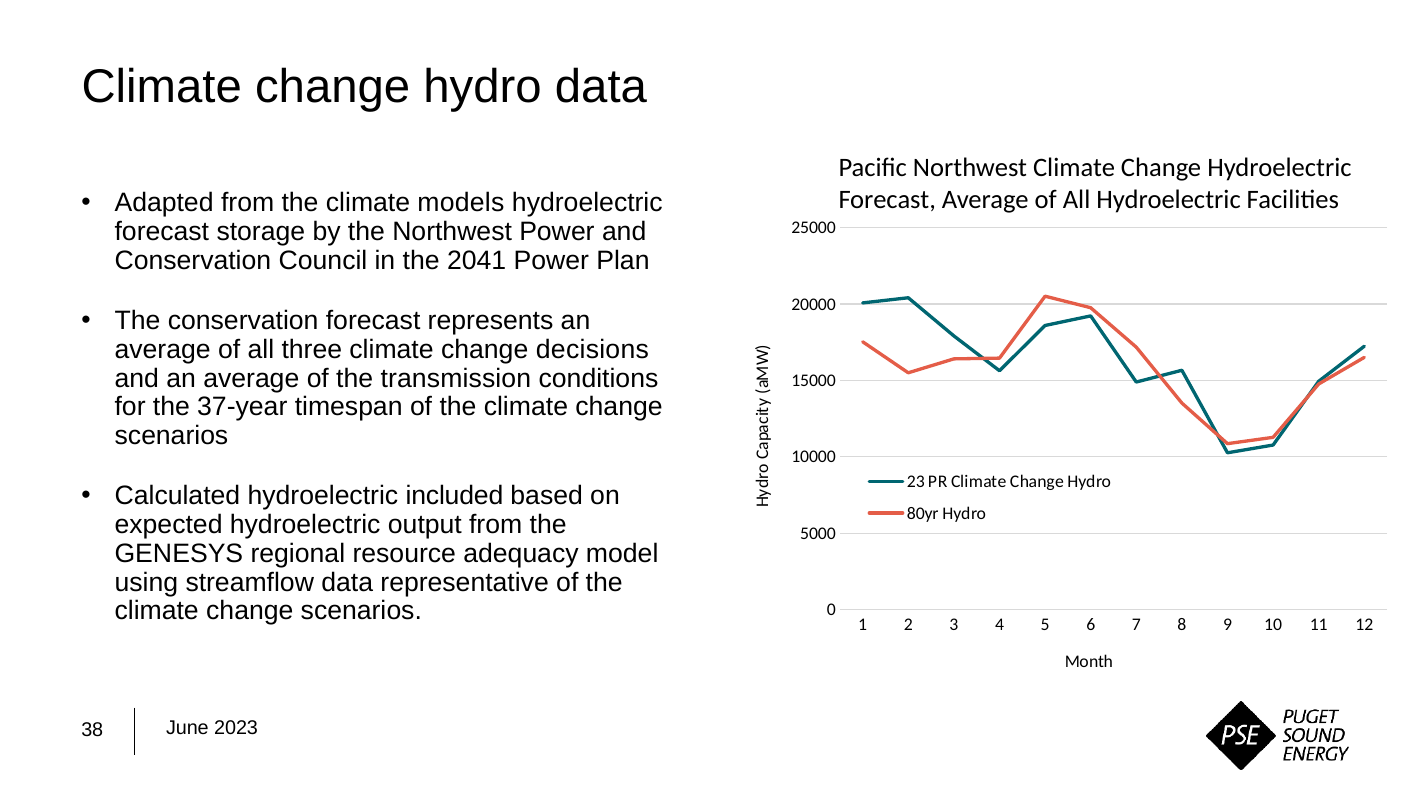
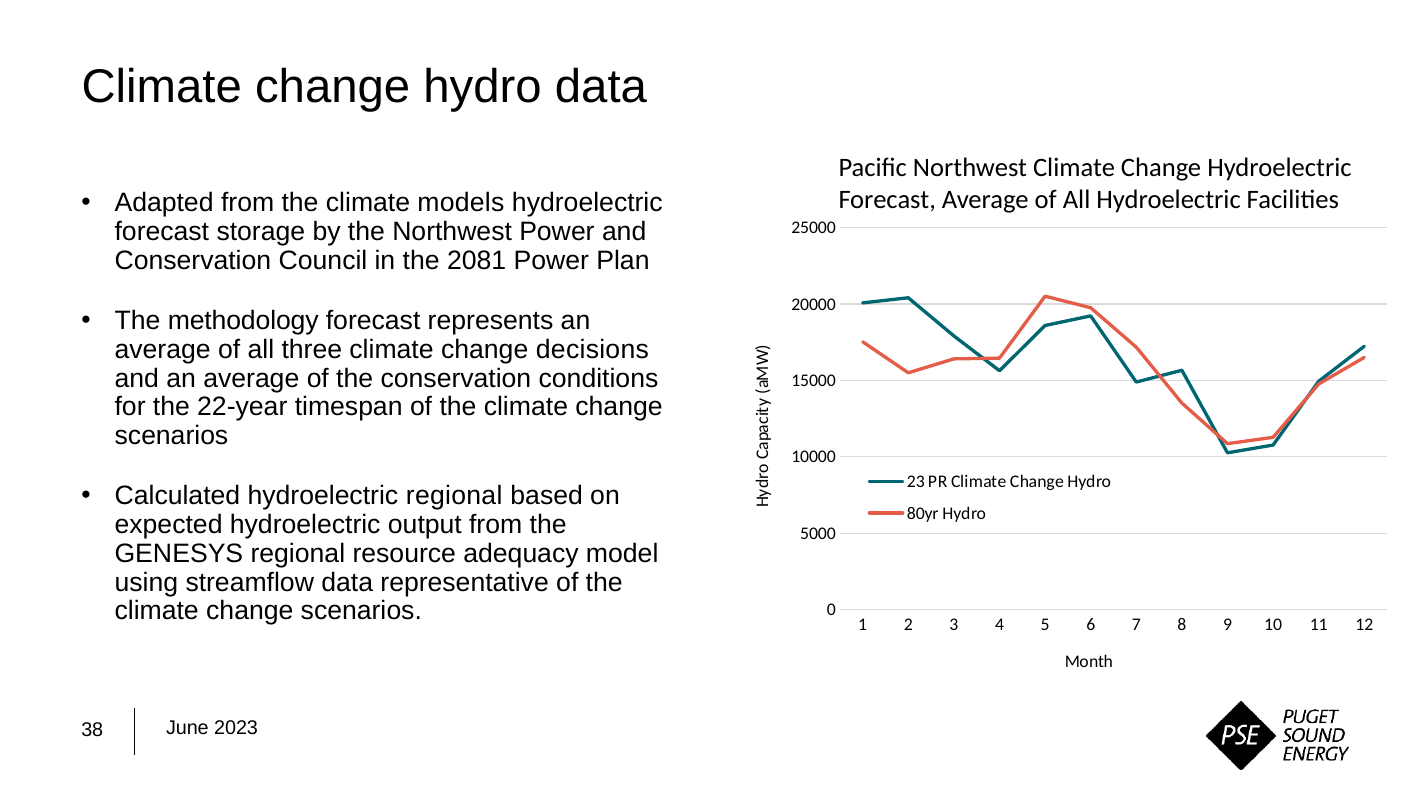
2041: 2041 -> 2081
The conservation: conservation -> methodology
the transmission: transmission -> conservation
37-year: 37-year -> 22-year
hydroelectric included: included -> regional
